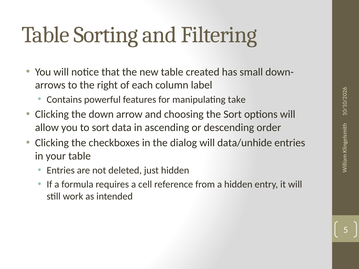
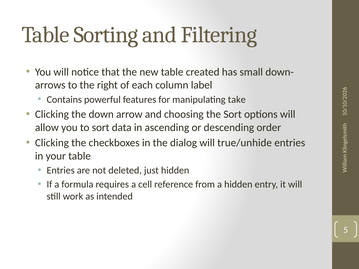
data/unhide: data/unhide -> true/unhide
